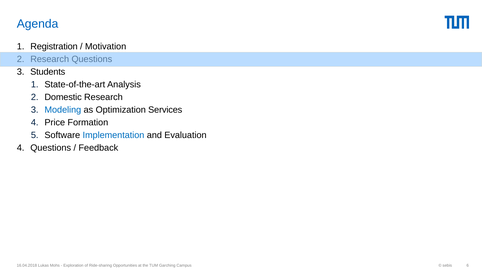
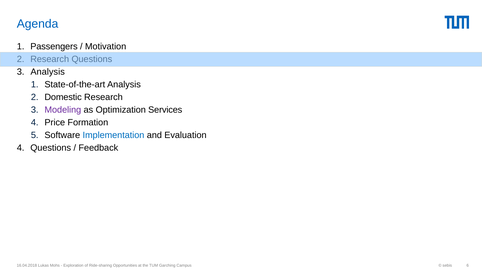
Registration: Registration -> Passengers
Students at (48, 72): Students -> Analysis
Modeling colour: blue -> purple
